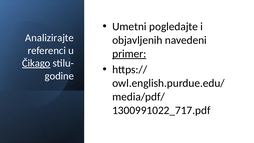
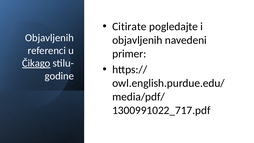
Umetni: Umetni -> Citirate
Analizirajte at (49, 38): Analizirajte -> Objavljenih
primer underline: present -> none
